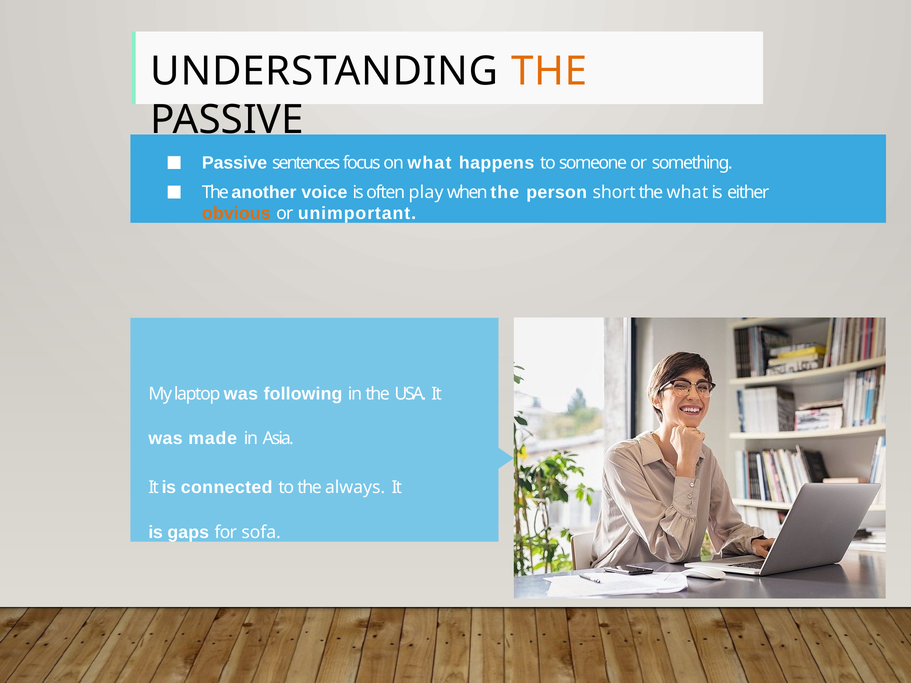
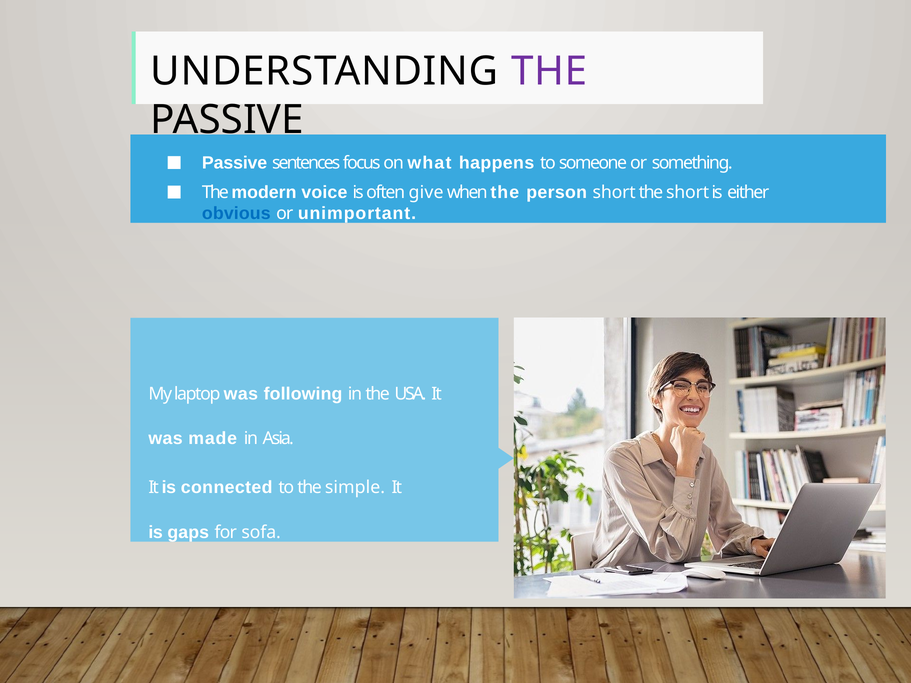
THE at (549, 71) colour: orange -> purple
another: another -> modern
play: play -> give
the what: what -> short
obvious colour: orange -> blue
always: always -> simple
